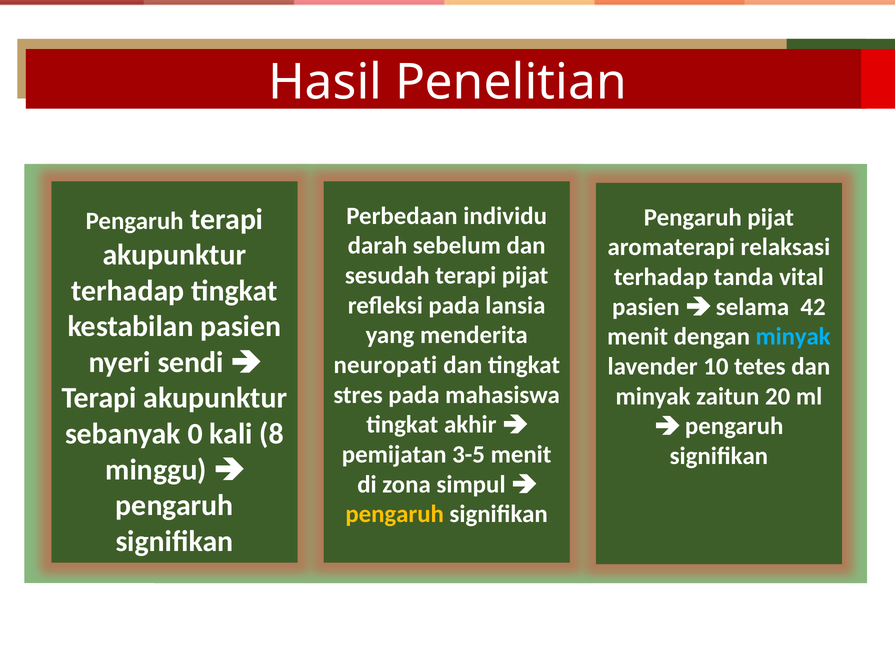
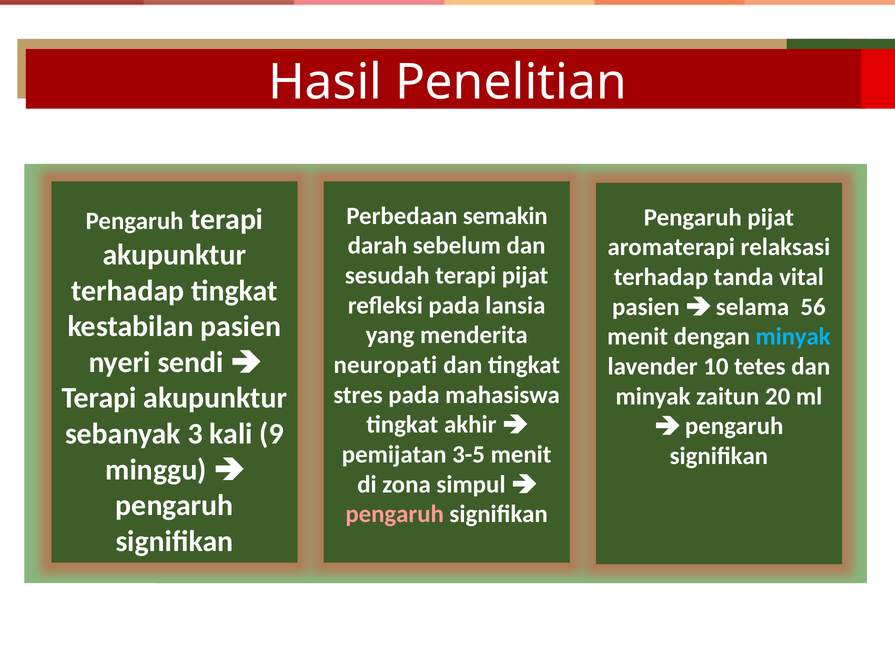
individu: individu -> semakin
42: 42 -> 56
0: 0 -> 3
8: 8 -> 9
pengaruh at (395, 514) colour: yellow -> pink
